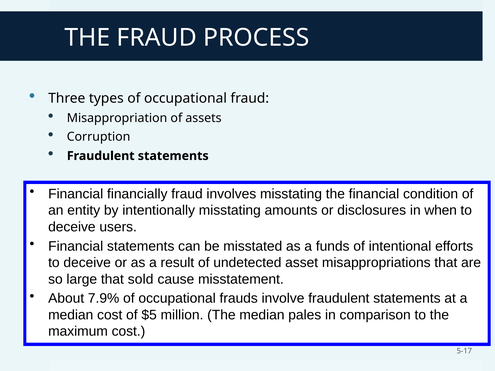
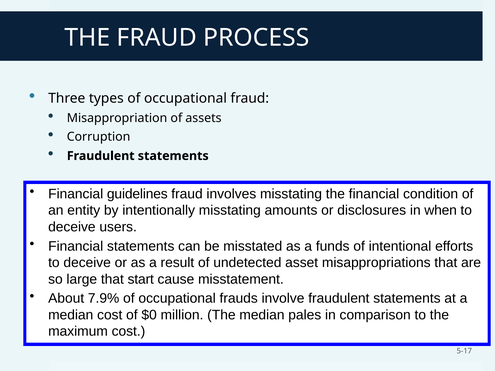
financially: financially -> guidelines
sold: sold -> start
$5: $5 -> $0
